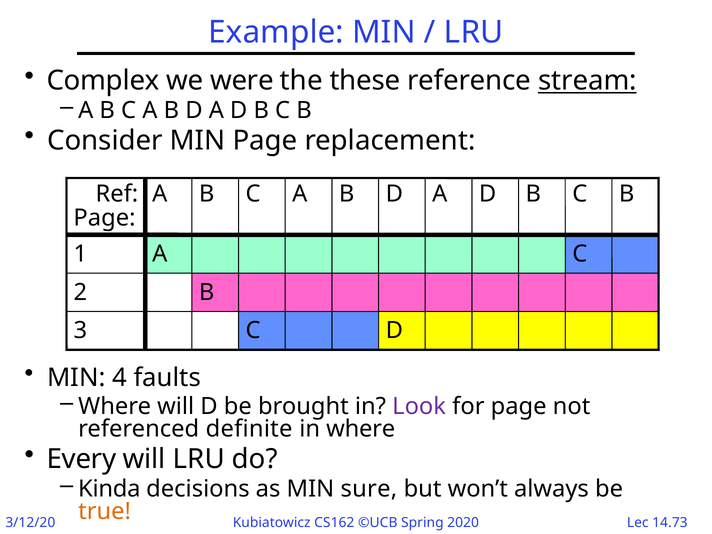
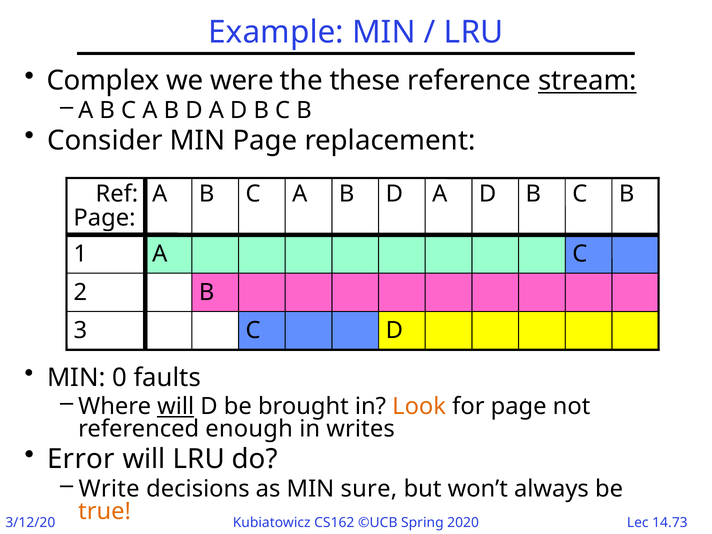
4: 4 -> 0
will at (176, 406) underline: none -> present
Look colour: purple -> orange
definite: definite -> enough
in where: where -> writes
Every: Every -> Error
Kinda: Kinda -> Write
